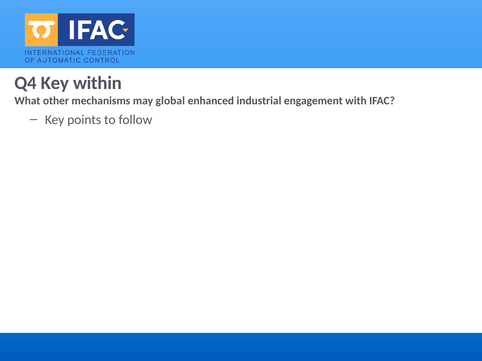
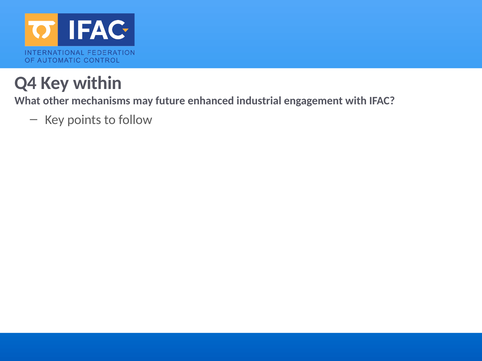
global: global -> future
